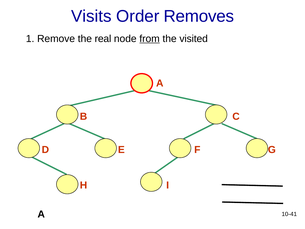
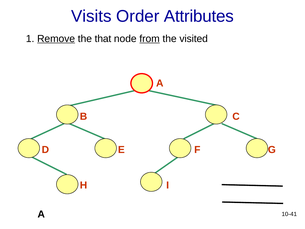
Removes: Removes -> Attributes
Remove underline: none -> present
real: real -> that
